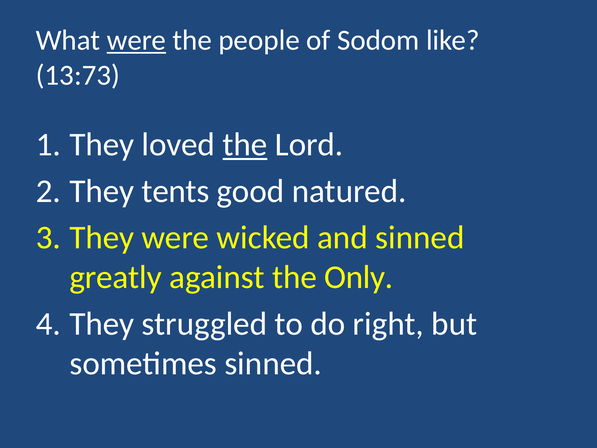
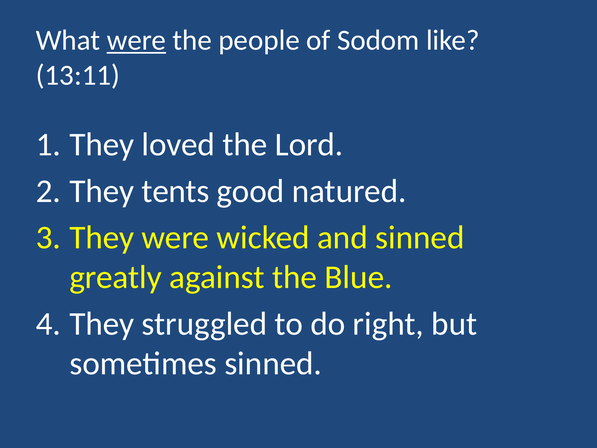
13:73: 13:73 -> 13:11
the at (245, 145) underline: present -> none
Only: Only -> Blue
